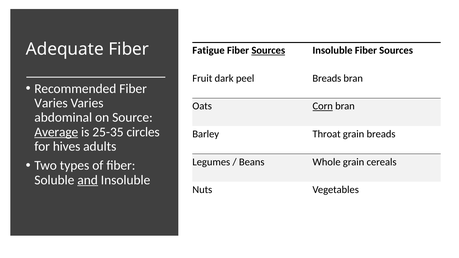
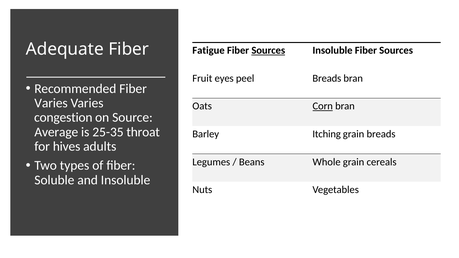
dark: dark -> eyes
abdominal: abdominal -> congestion
Average underline: present -> none
circles: circles -> throat
Throat: Throat -> Itching
and underline: present -> none
